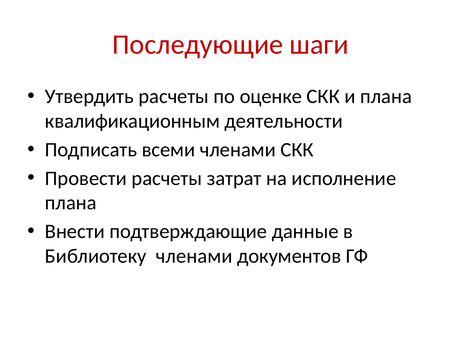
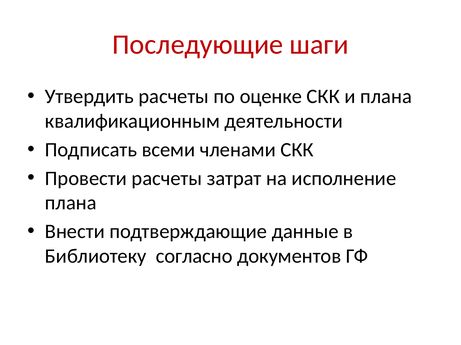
Библиотеку членами: членами -> согласно
